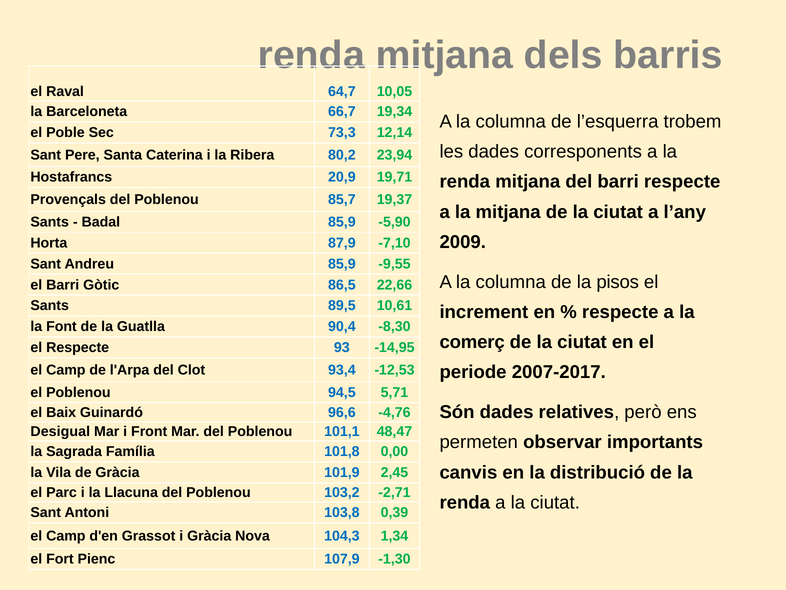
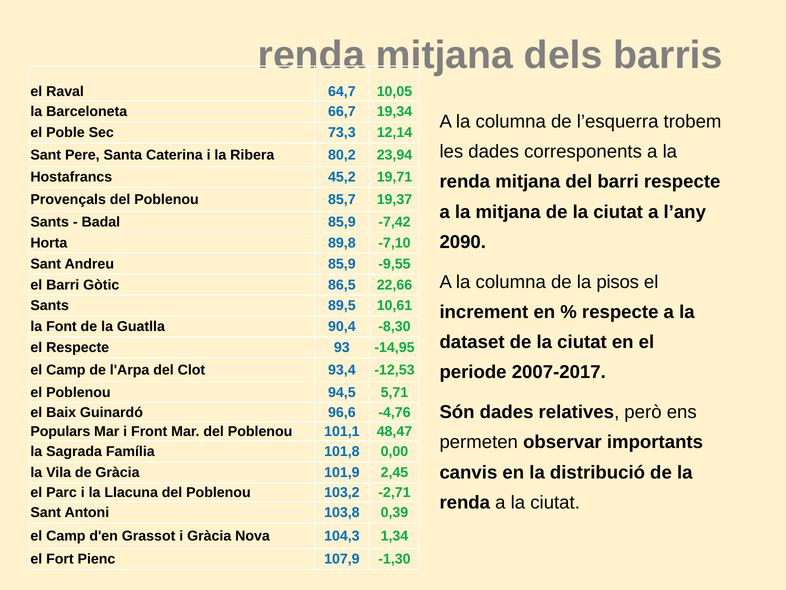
20,9: 20,9 -> 45,2
-5,90: -5,90 -> -7,42
2009: 2009 -> 2090
87,9: 87,9 -> 89,8
comerç: comerç -> dataset
Desigual: Desigual -> Populars
